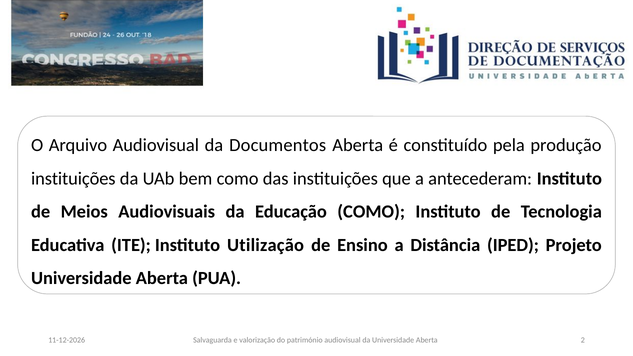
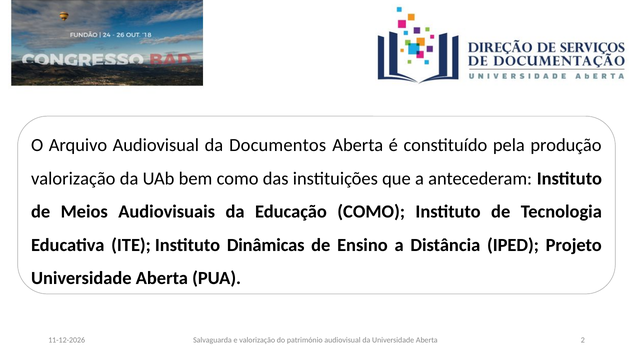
instituições at (73, 179): instituições -> valorização
Utilização: Utilização -> Dinâmicas
